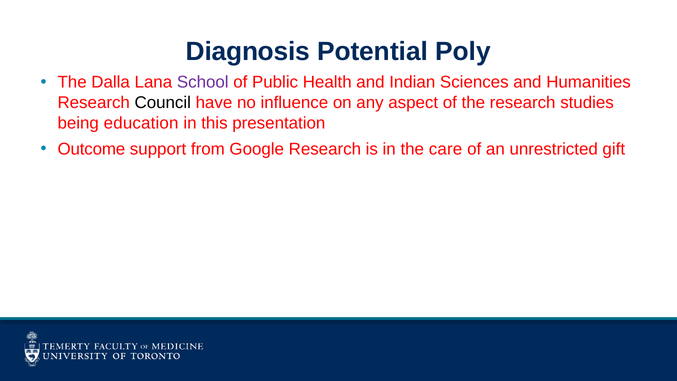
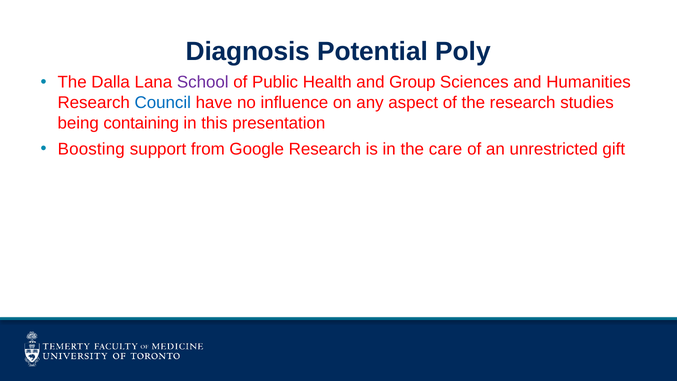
Indian: Indian -> Group
Council colour: black -> blue
education: education -> containing
Outcome: Outcome -> Boosting
